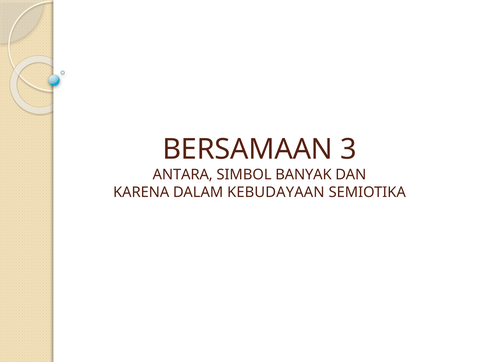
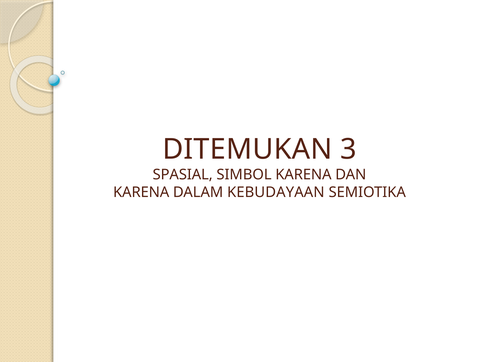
BERSAMAAN: BERSAMAAN -> DITEMUKAN
ANTARA: ANTARA -> SPASIAL
SIMBOL BANYAK: BANYAK -> KARENA
